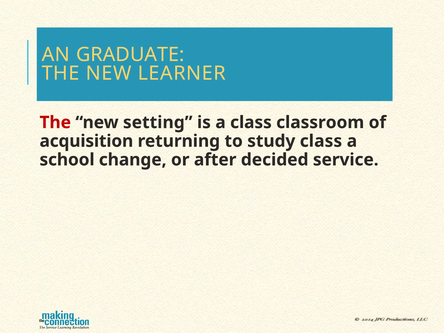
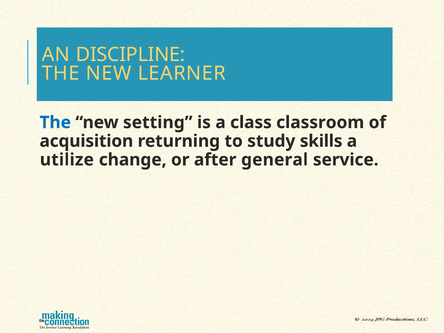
GRADUATE: GRADUATE -> DISCIPLINE
The at (55, 122) colour: red -> blue
study class: class -> skills
school: school -> utilize
decided: decided -> general
